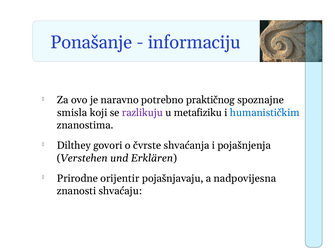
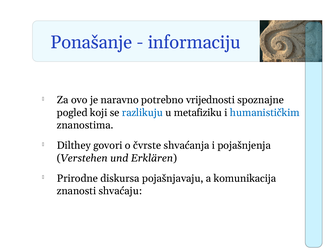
praktičnog: praktičnog -> vrijednosti
smisla: smisla -> pogled
razlikuju colour: purple -> blue
orijentir: orijentir -> diskursa
nadpovijesna: nadpovijesna -> komunikacija
